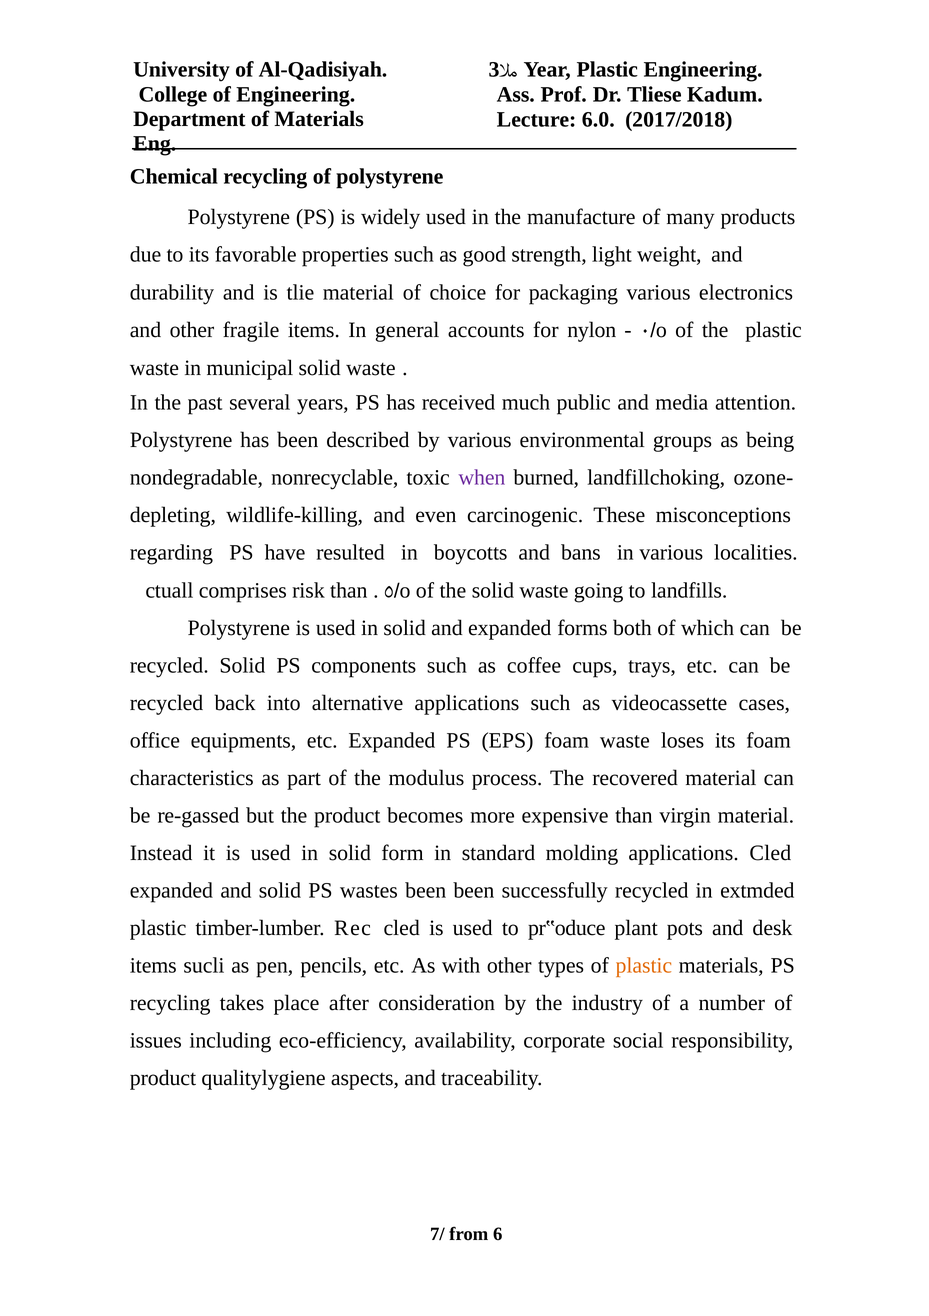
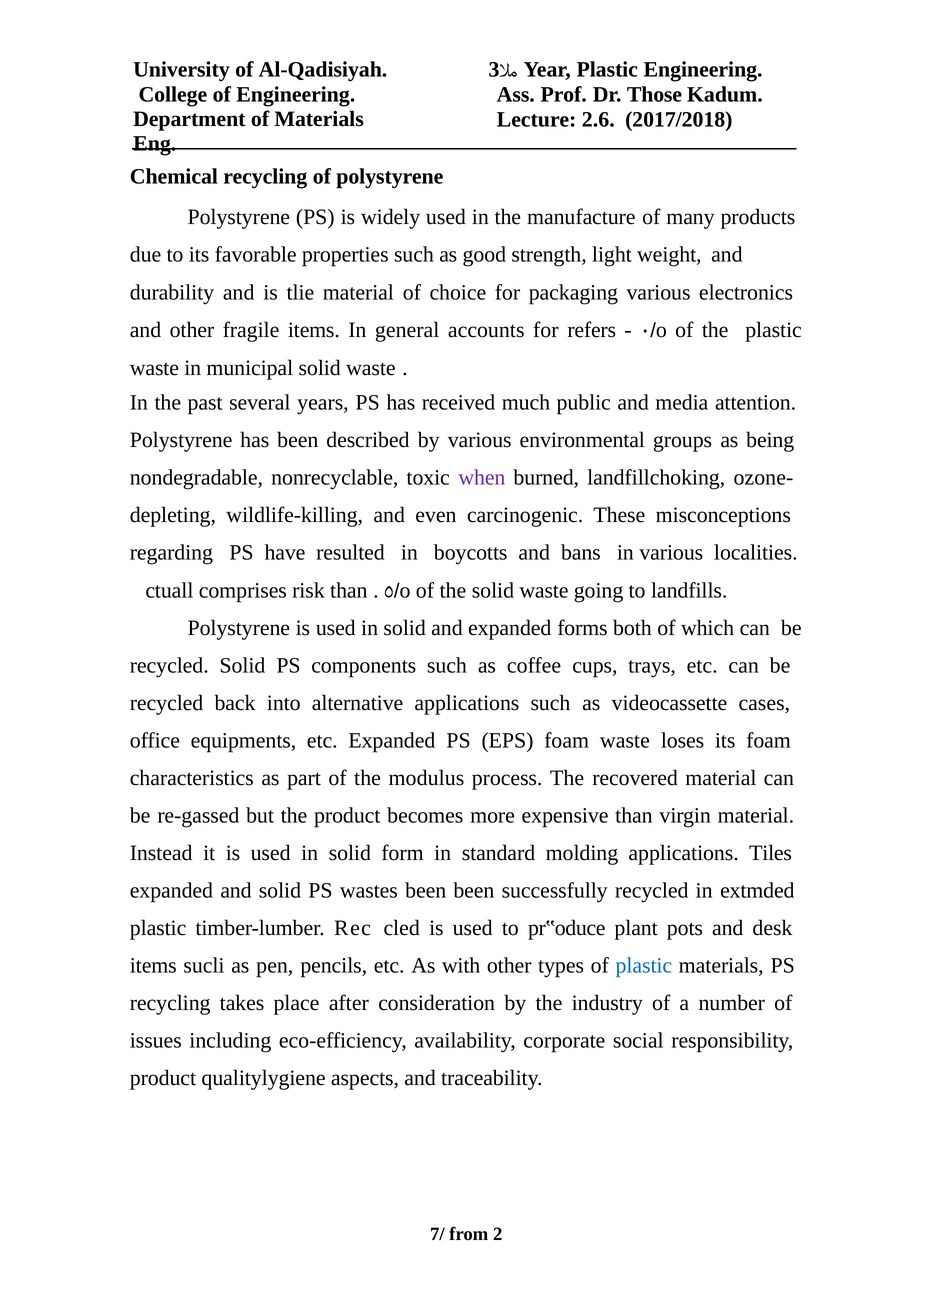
Tliese: Tliese -> Those
6.0: 6.0 -> 2.6
nylon: nylon -> refers
applications Cled: Cled -> Tiles
plastic at (644, 965) colour: orange -> blue
6: 6 -> 2
